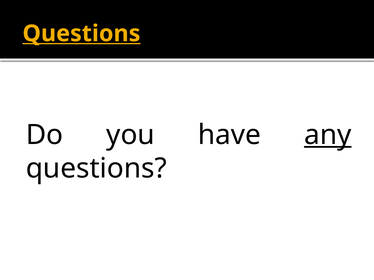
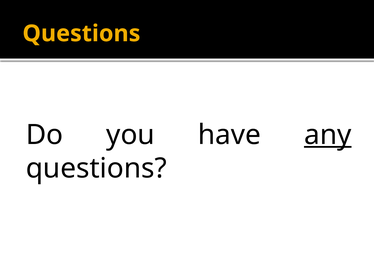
Questions at (81, 34) underline: present -> none
